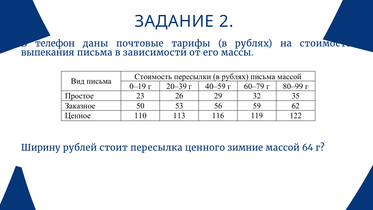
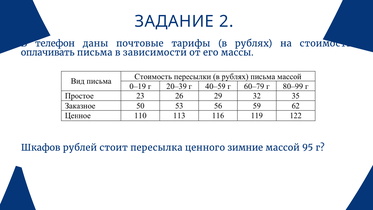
выпекания: выпекания -> оплачивать
Ширину: Ширину -> Шкафов
64: 64 -> 95
